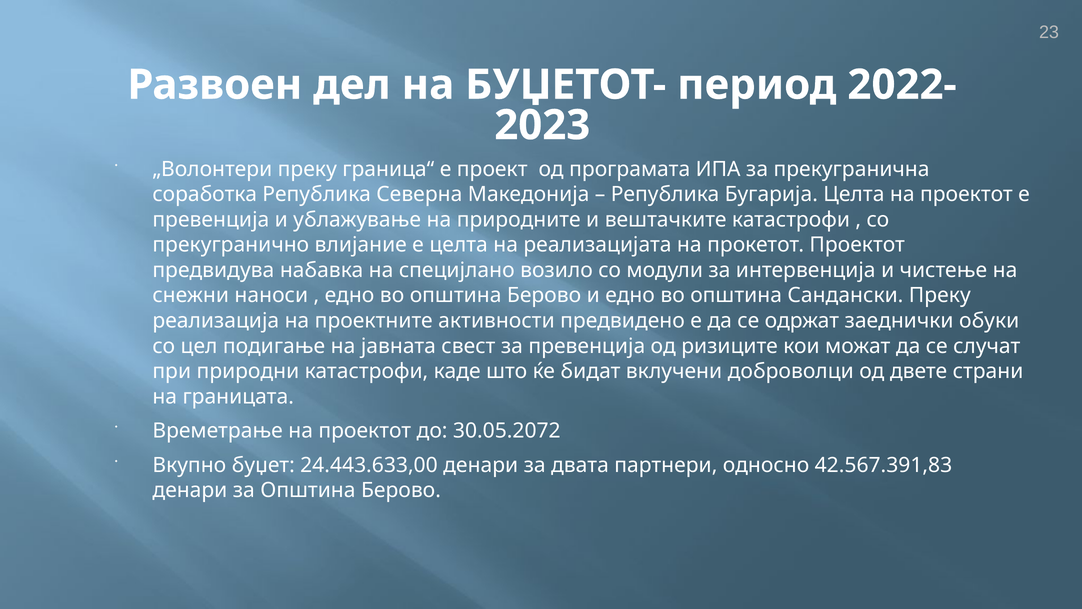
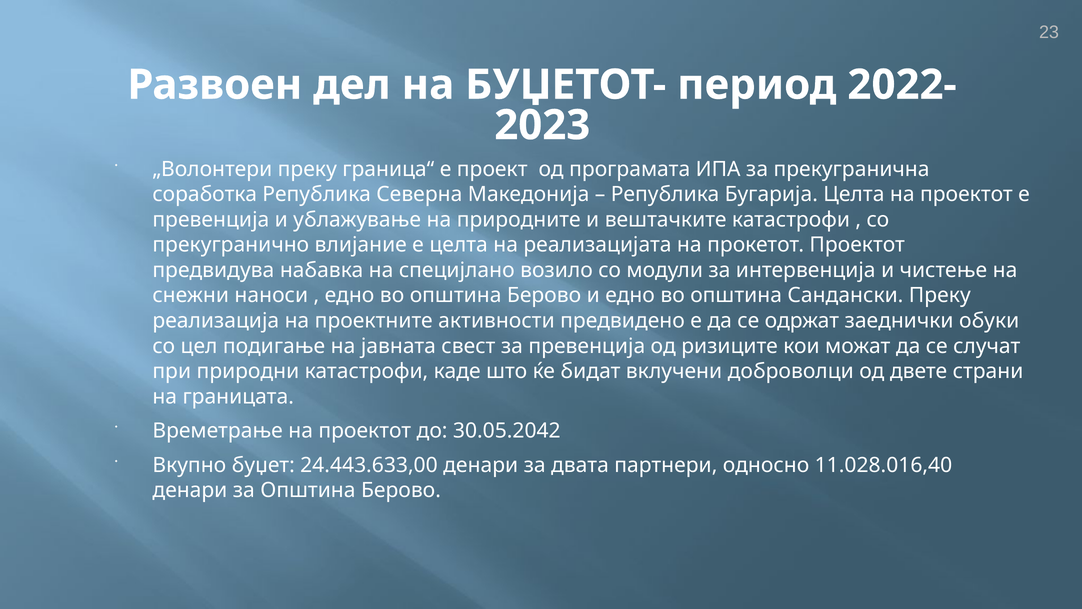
30.05.2072: 30.05.2072 -> 30.05.2042
42.567.391,83: 42.567.391,83 -> 11.028.016,40
